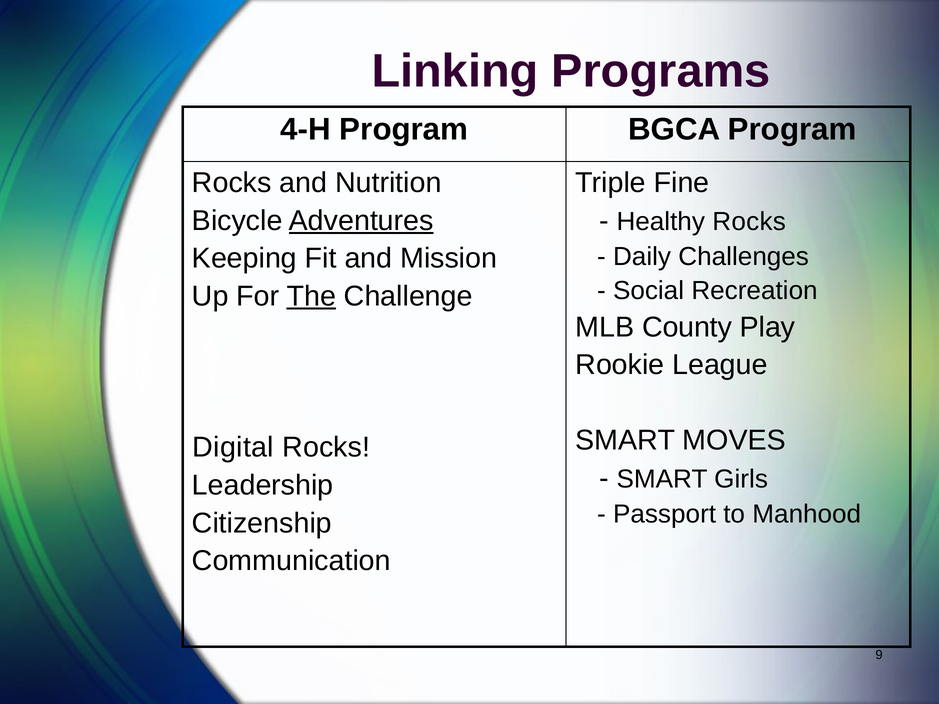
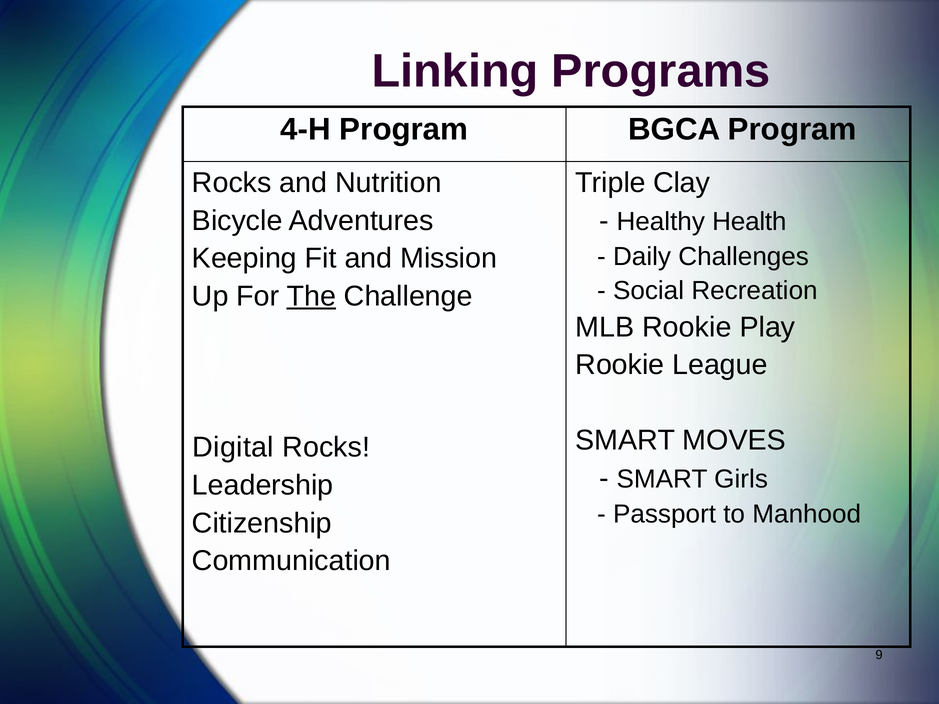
Fine: Fine -> Clay
Adventures underline: present -> none
Healthy Rocks: Rocks -> Health
MLB County: County -> Rookie
